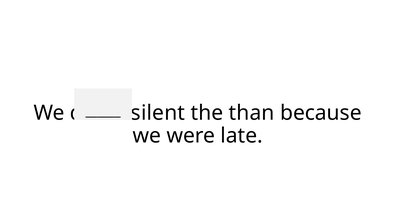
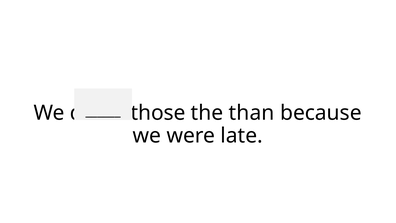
silent: silent -> those
